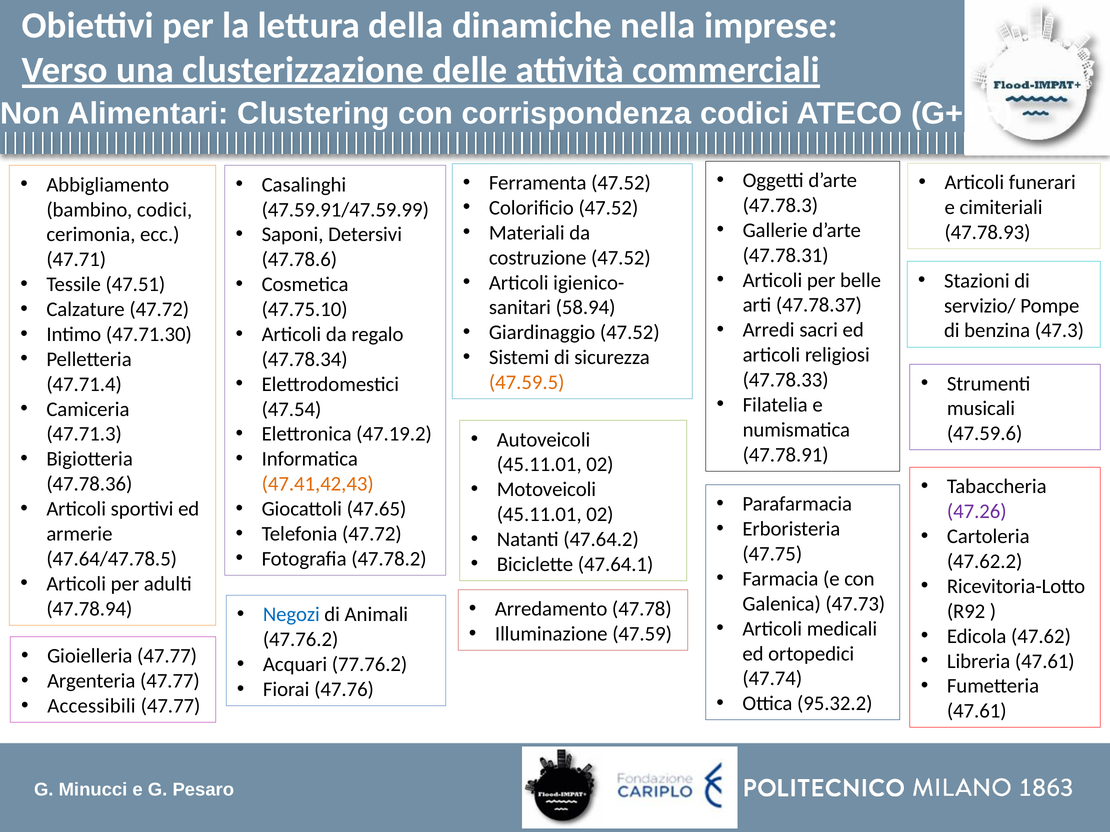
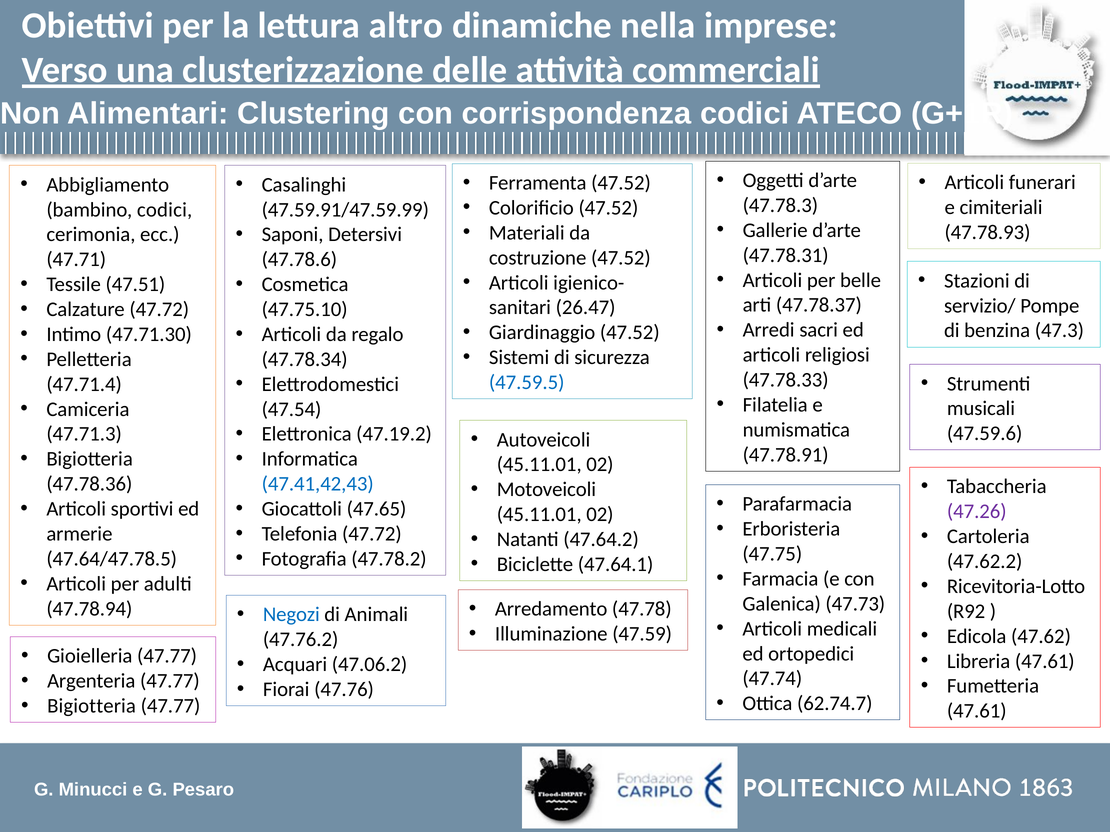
della: della -> altro
58.94: 58.94 -> 26.47
47.59.5 colour: orange -> blue
47.41,42,43 colour: orange -> blue
77.76.2: 77.76.2 -> 47.06.2
95.32.2: 95.32.2 -> 62.74.7
Accessibili at (91, 706): Accessibili -> Bigiotteria
